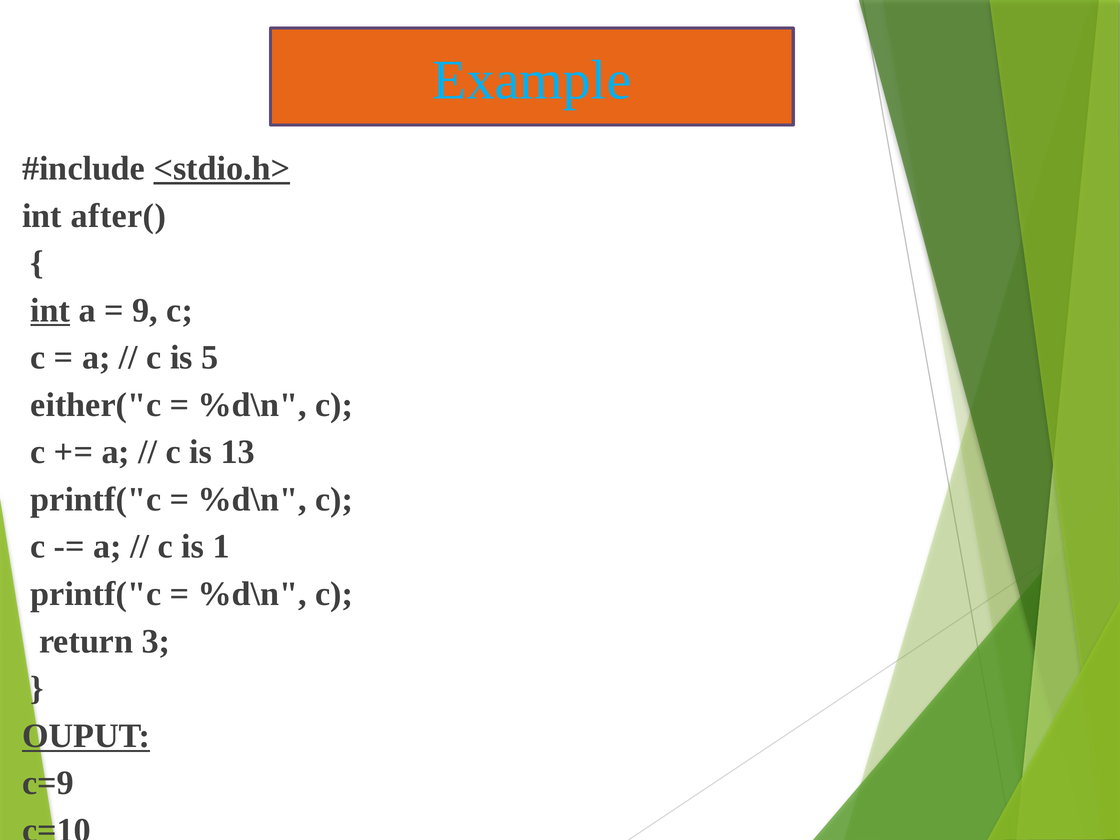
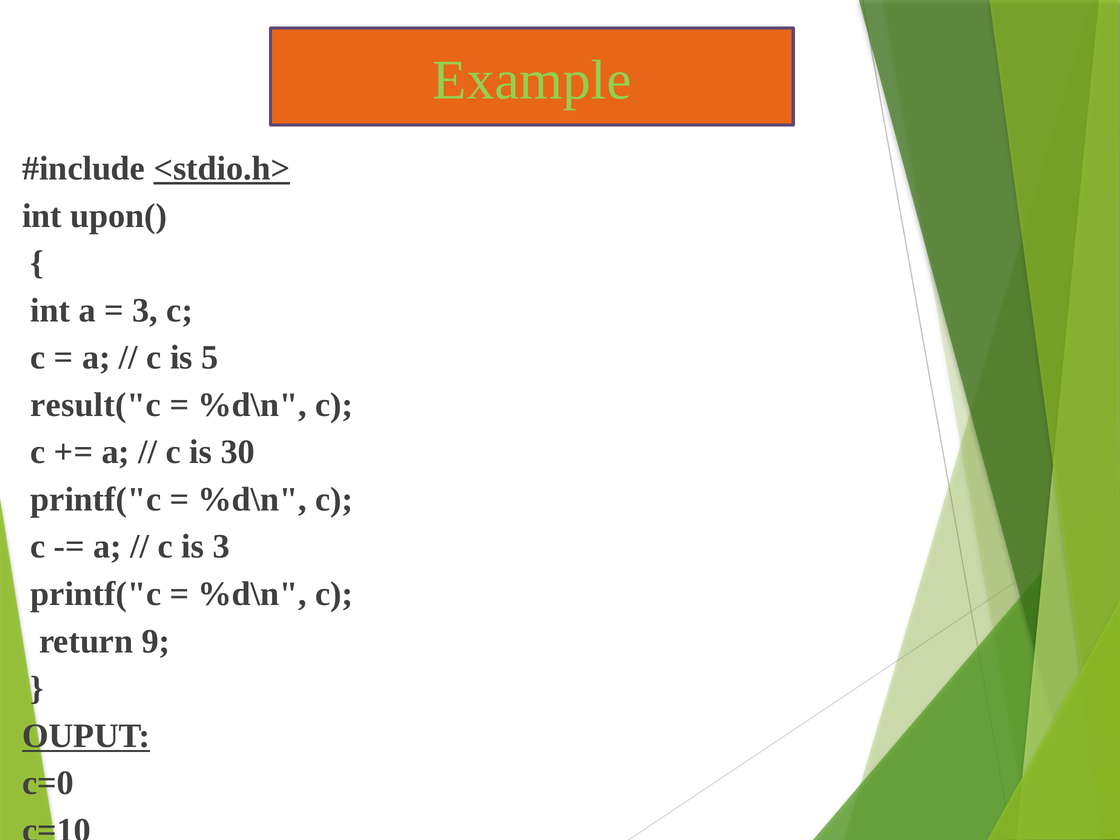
Example colour: light blue -> light green
after(: after( -> upon(
int at (50, 310) underline: present -> none
9 at (145, 310): 9 -> 3
either("c: either("c -> result("c
13: 13 -> 30
is 1: 1 -> 3
3: 3 -> 9
c=9: c=9 -> c=0
